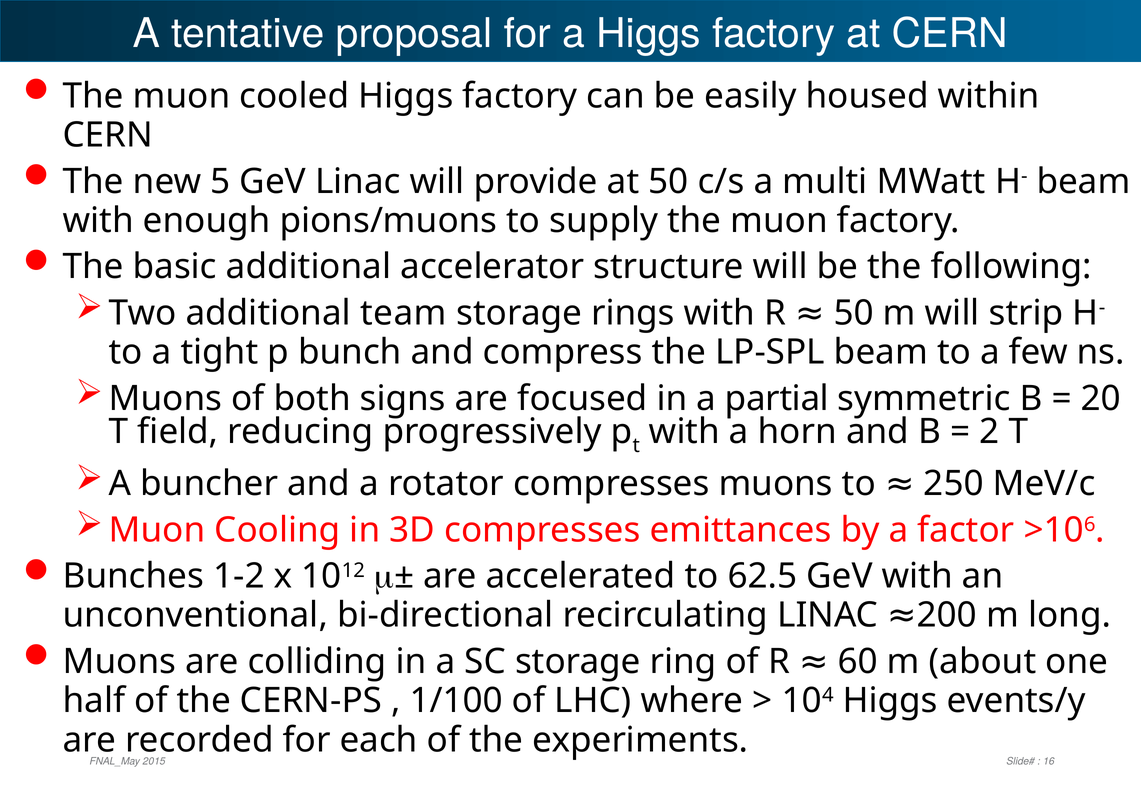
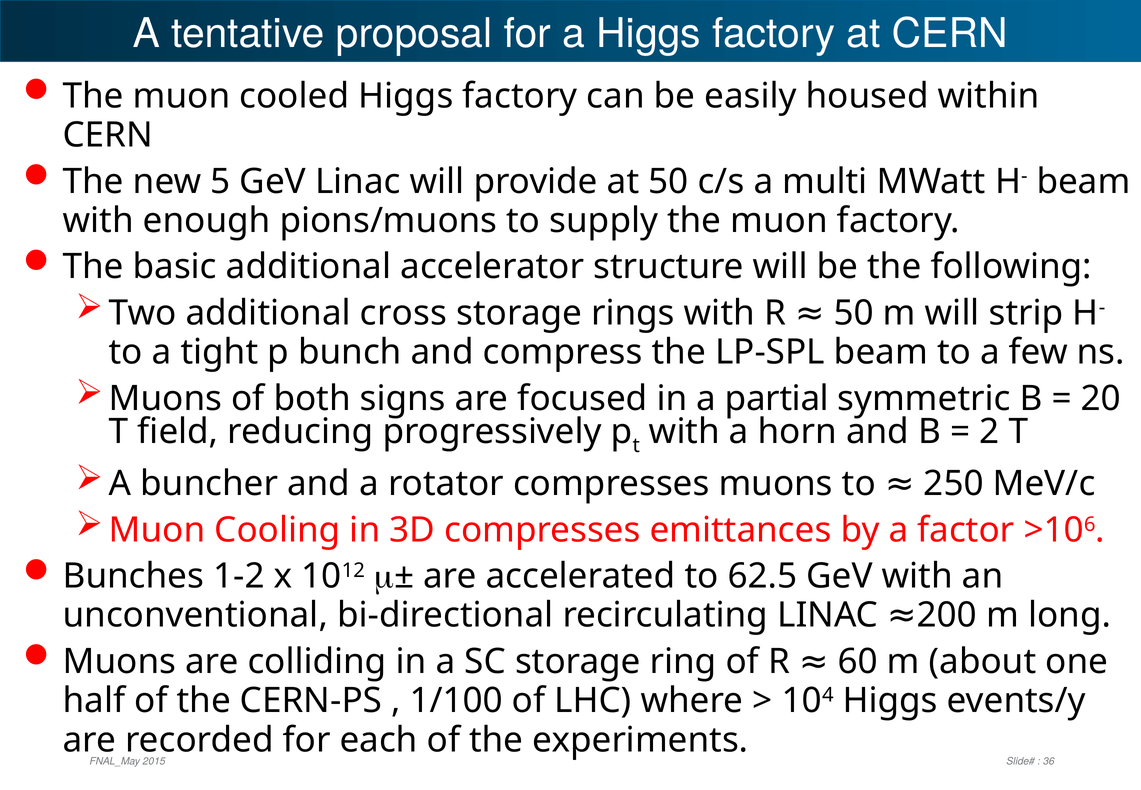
team: team -> cross
16: 16 -> 36
